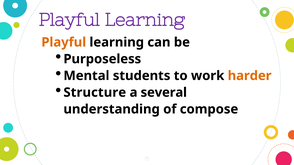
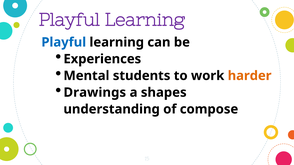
Playful at (64, 42) colour: orange -> blue
Purposeless: Purposeless -> Experiences
Structure: Structure -> Drawings
several: several -> shapes
